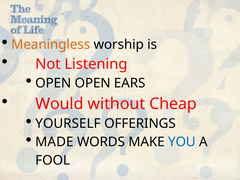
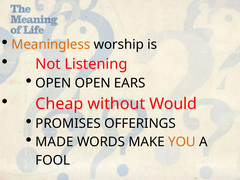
Would: Would -> Cheap
Cheap: Cheap -> Would
YOURSELF: YOURSELF -> PROMISES
YOU colour: blue -> orange
